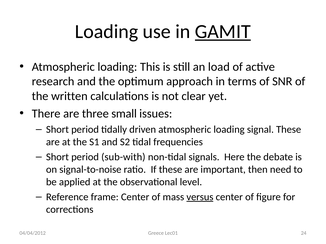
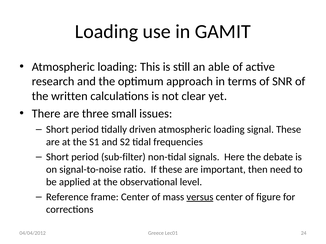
GAMIT underline: present -> none
load: load -> able
sub-with: sub-with -> sub-filter
